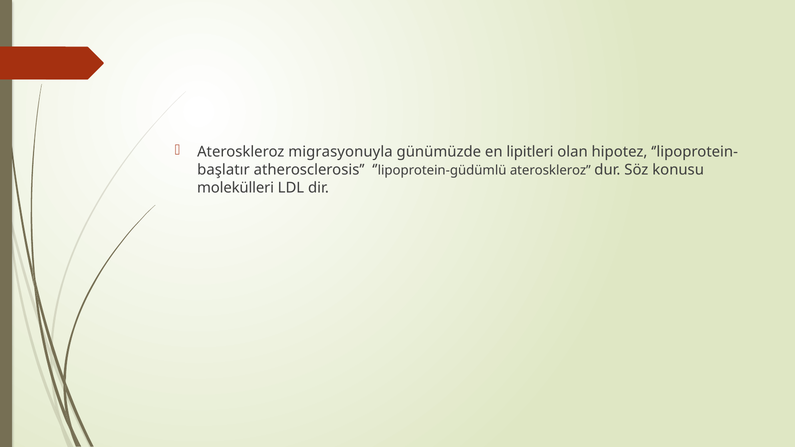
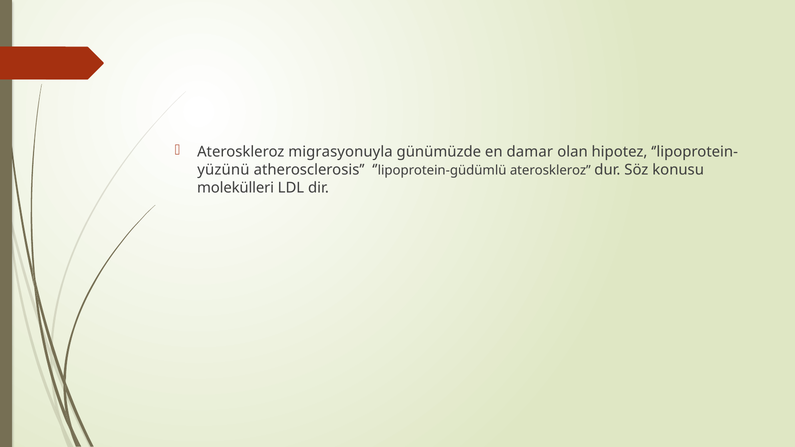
lipitleri: lipitleri -> damar
başlatır: başlatır -> yüzünü
